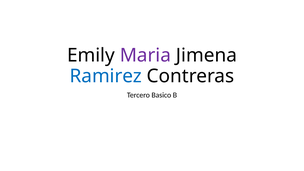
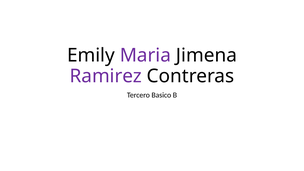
Ramirez colour: blue -> purple
